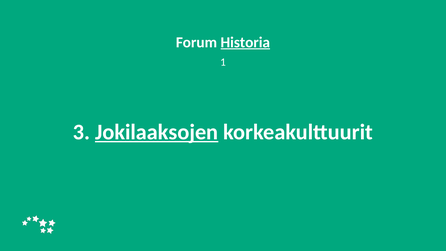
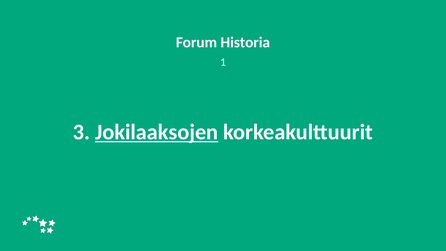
Historia underline: present -> none
